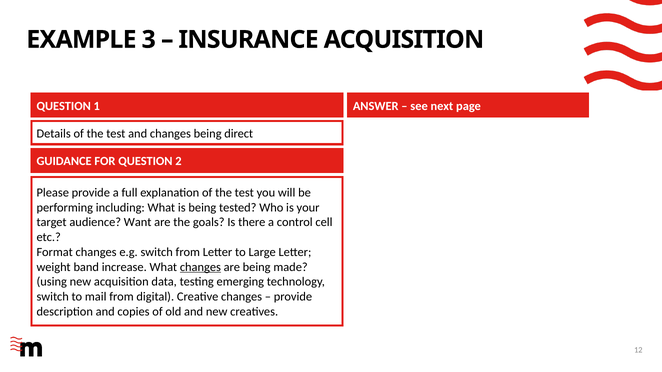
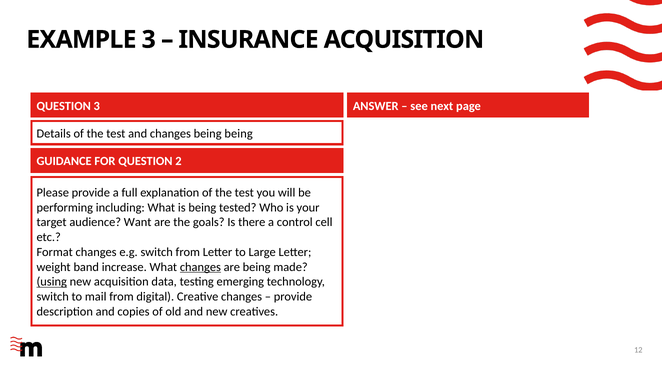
QUESTION 1: 1 -> 3
being direct: direct -> being
using underline: none -> present
